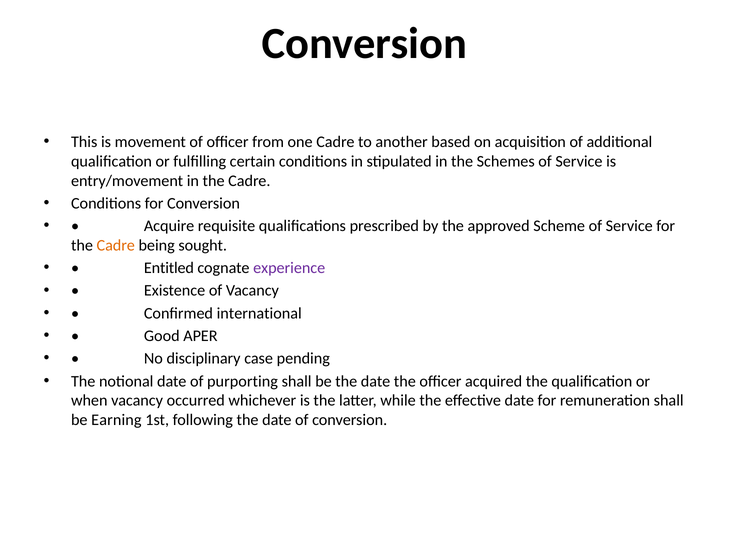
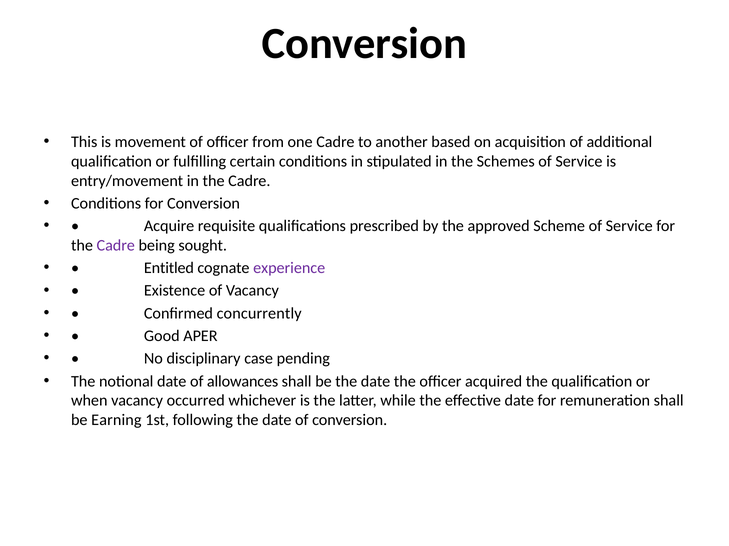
Cadre at (116, 246) colour: orange -> purple
international: international -> concurrently
purporting: purporting -> allowances
